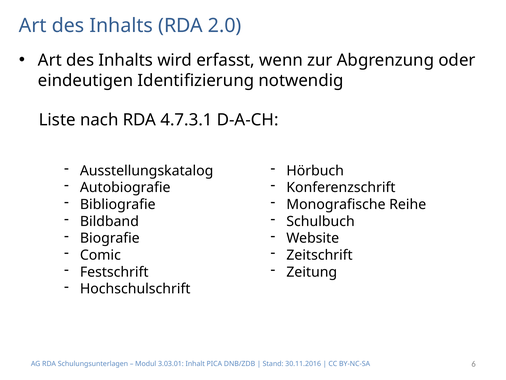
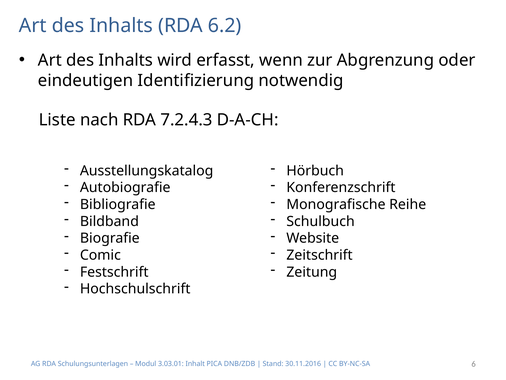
2.0: 2.0 -> 6.2
4.7.3.1: 4.7.3.1 -> 7.2.4.3
